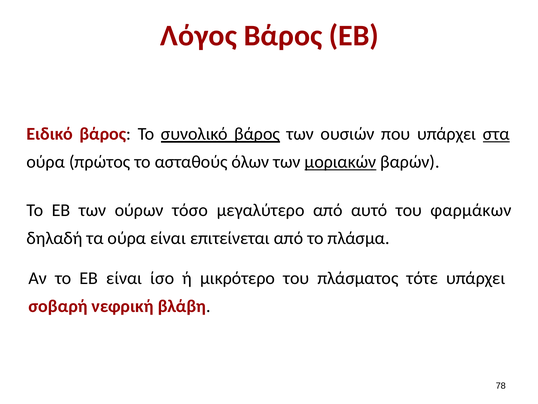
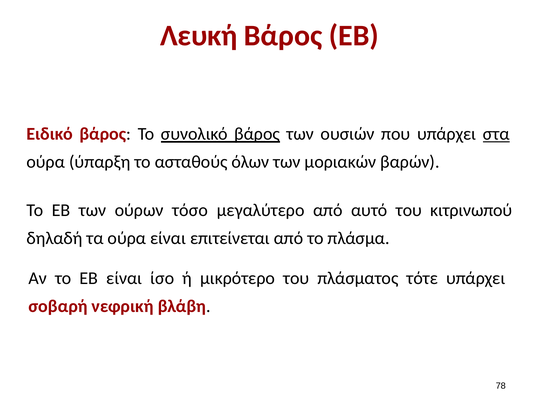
Λόγος: Λόγος -> Λευκή
πρώτος: πρώτος -> ύπαρξη
μοριακών underline: present -> none
φαρμάκων: φαρμάκων -> κιτρινωπού
